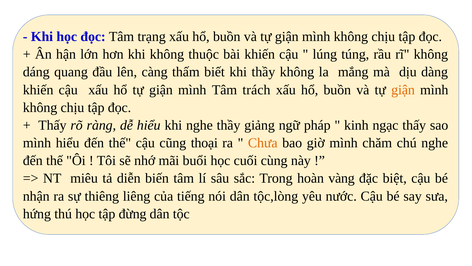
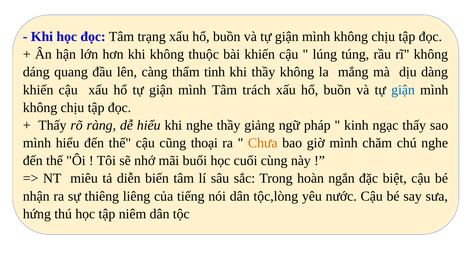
biết: biết -> tinh
giận at (403, 90) colour: orange -> blue
vàng: vàng -> ngắn
đừng: đừng -> niêm
